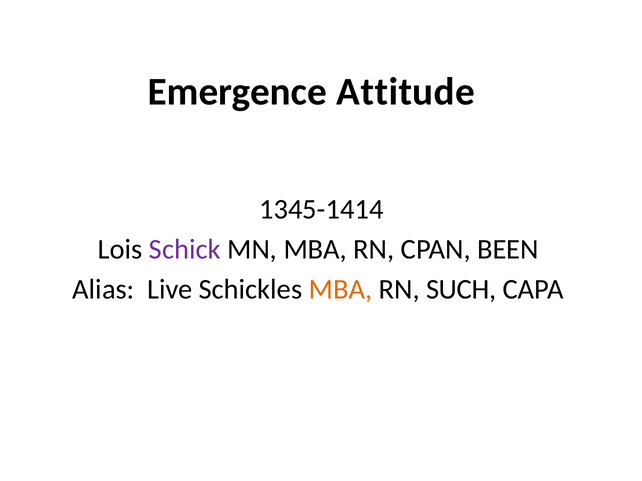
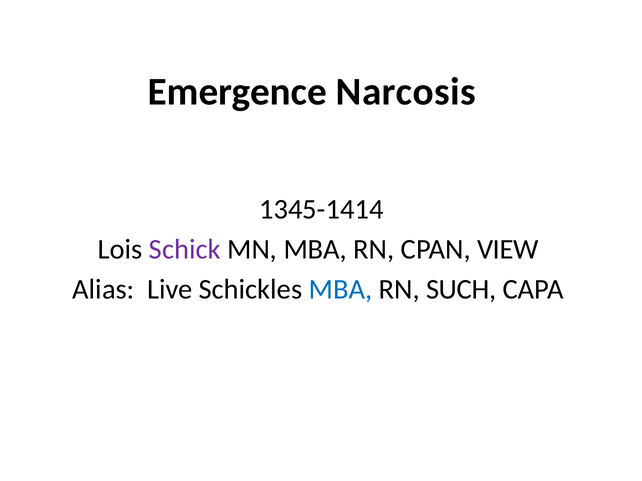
Attitude: Attitude -> Narcosis
BEEN: BEEN -> VIEW
MBA at (340, 289) colour: orange -> blue
